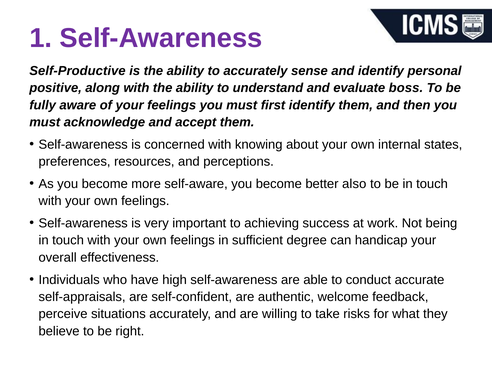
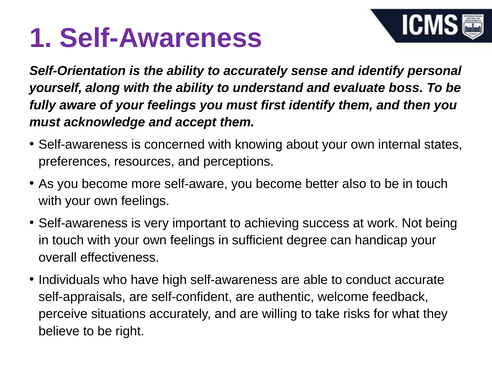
Self-Productive: Self-Productive -> Self-Orientation
positive: positive -> yourself
